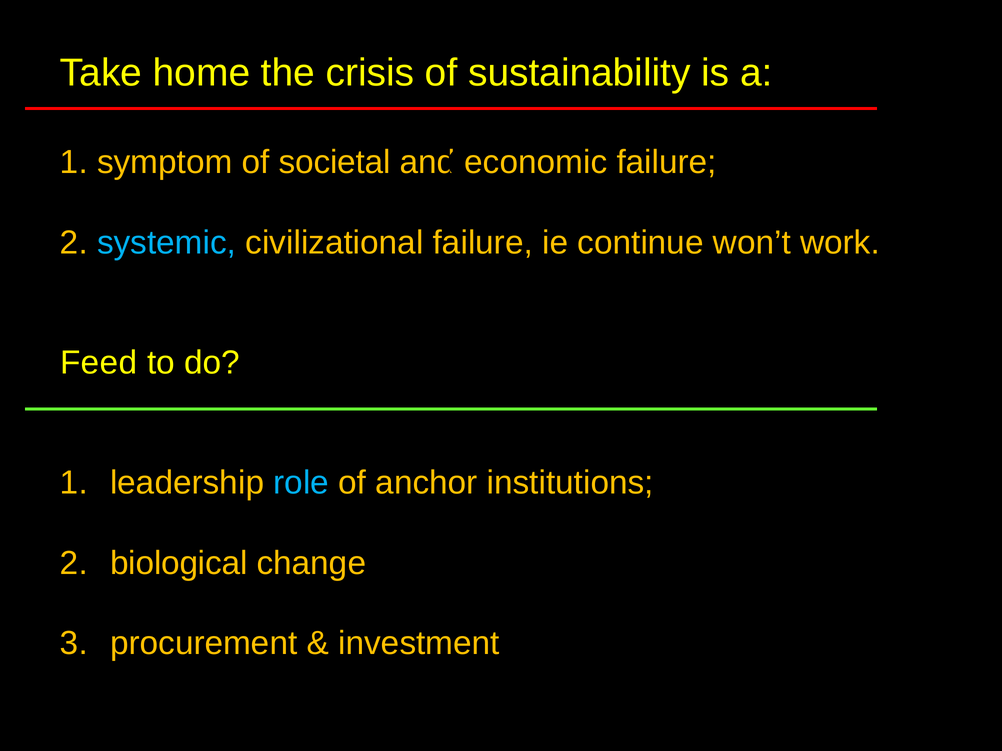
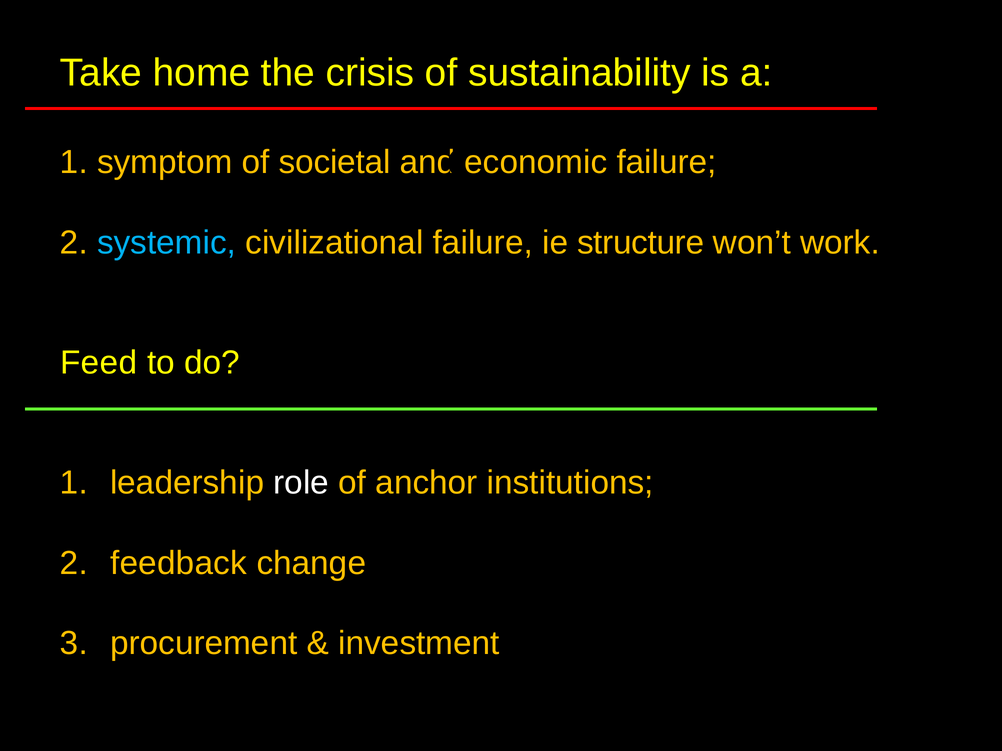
continue: continue -> structure
role colour: light blue -> white
biological: biological -> feedback
